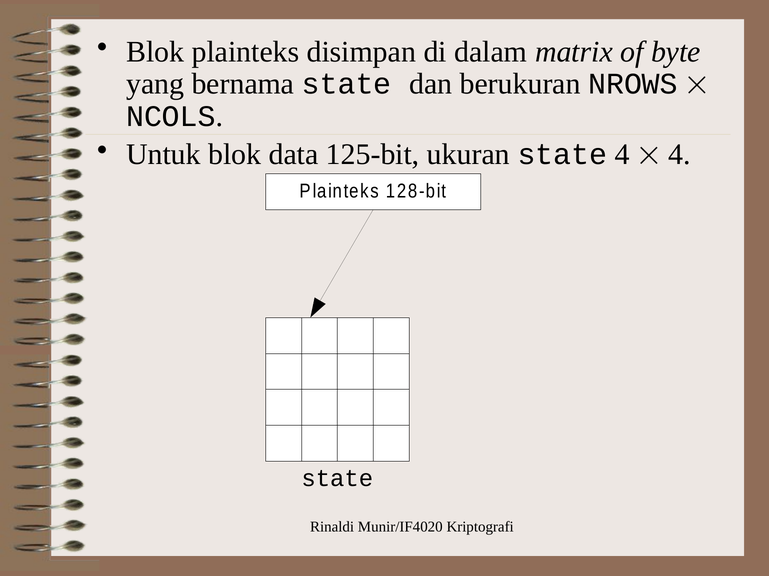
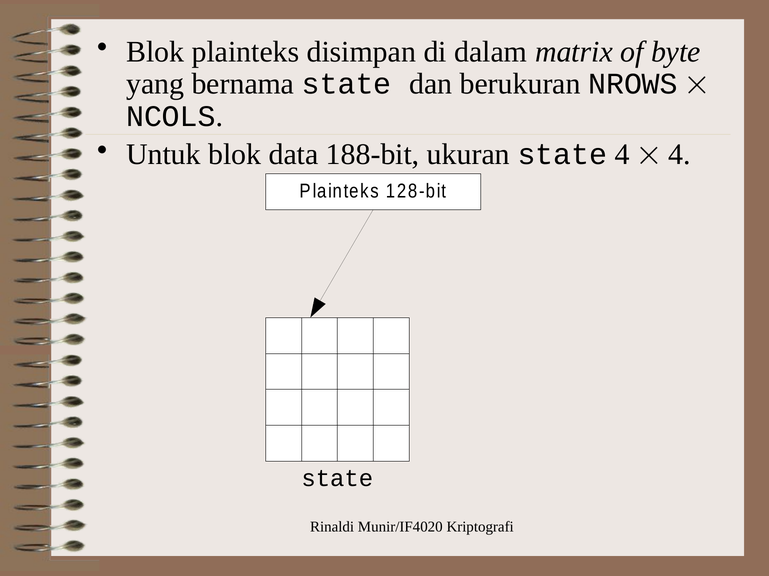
125-bit: 125-bit -> 188-bit
